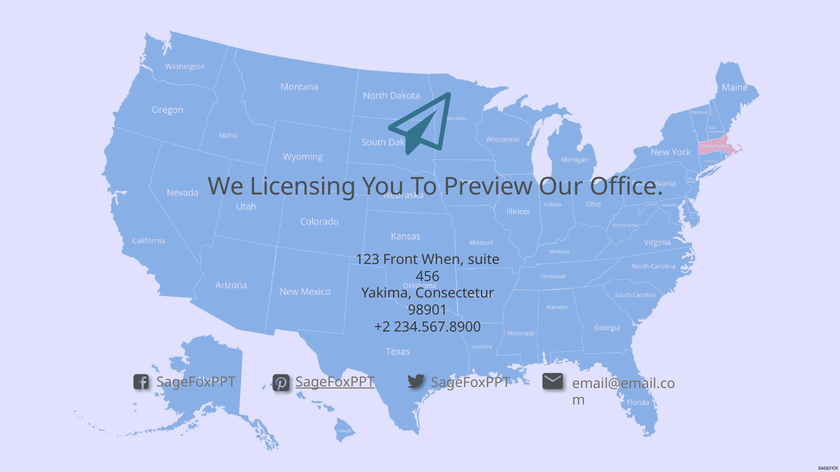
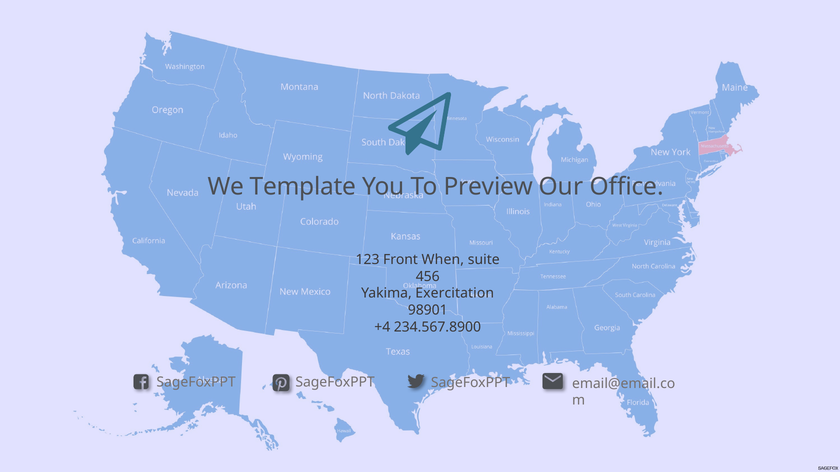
Licensing: Licensing -> Template
Consectetur: Consectetur -> Exercitation
+2: +2 -> +4
SageFoxPPT at (335, 382) underline: present -> none
